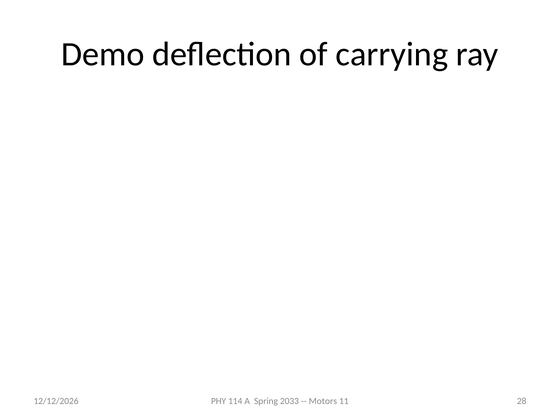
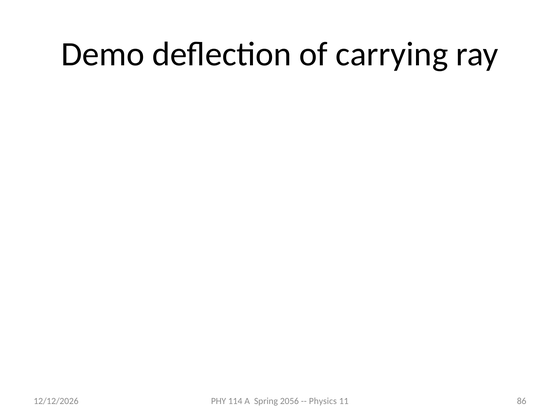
2033: 2033 -> 2056
Motors: Motors -> Physics
28: 28 -> 86
